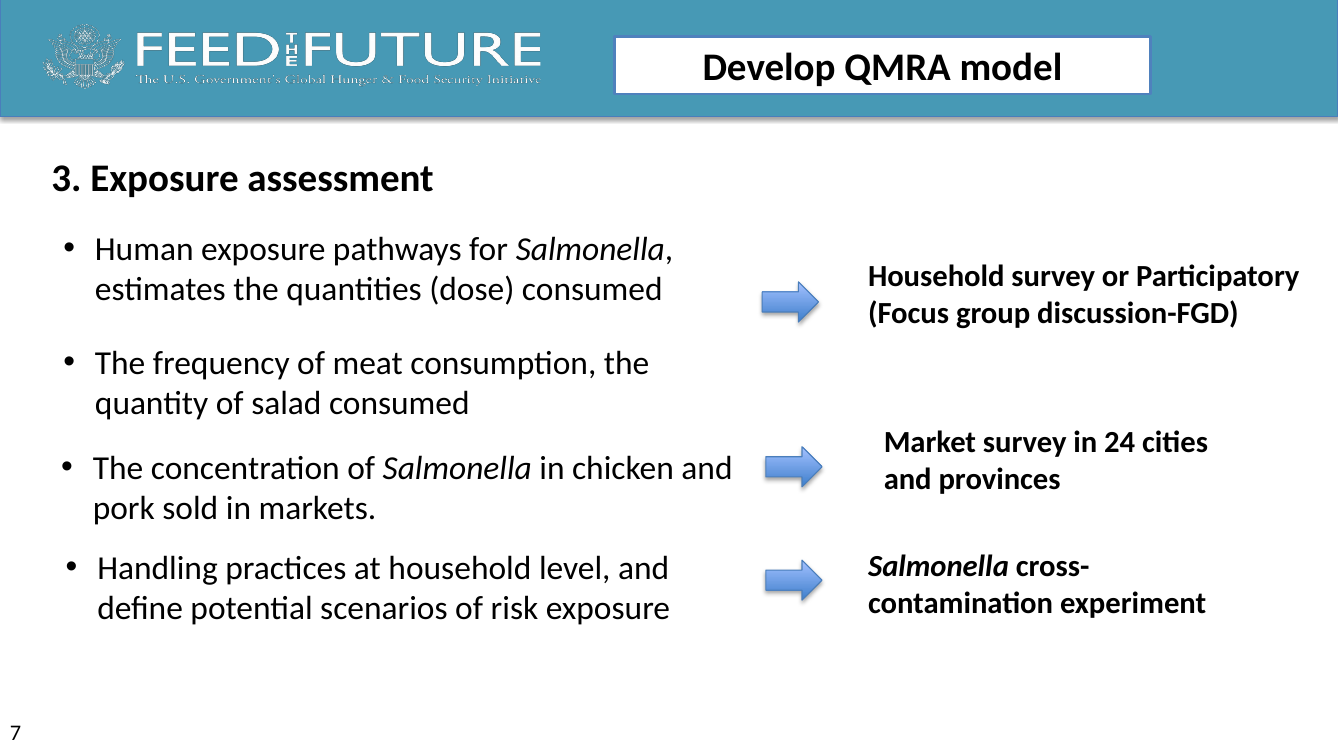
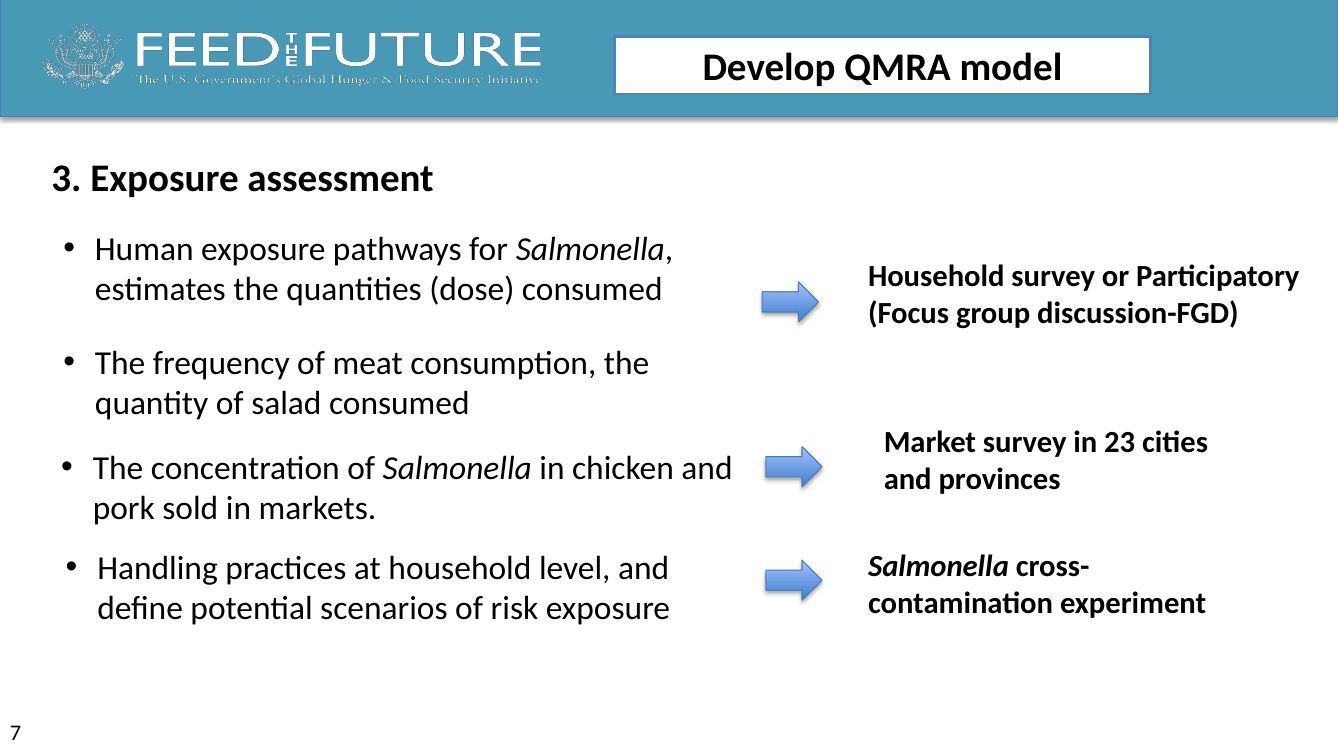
24: 24 -> 23
